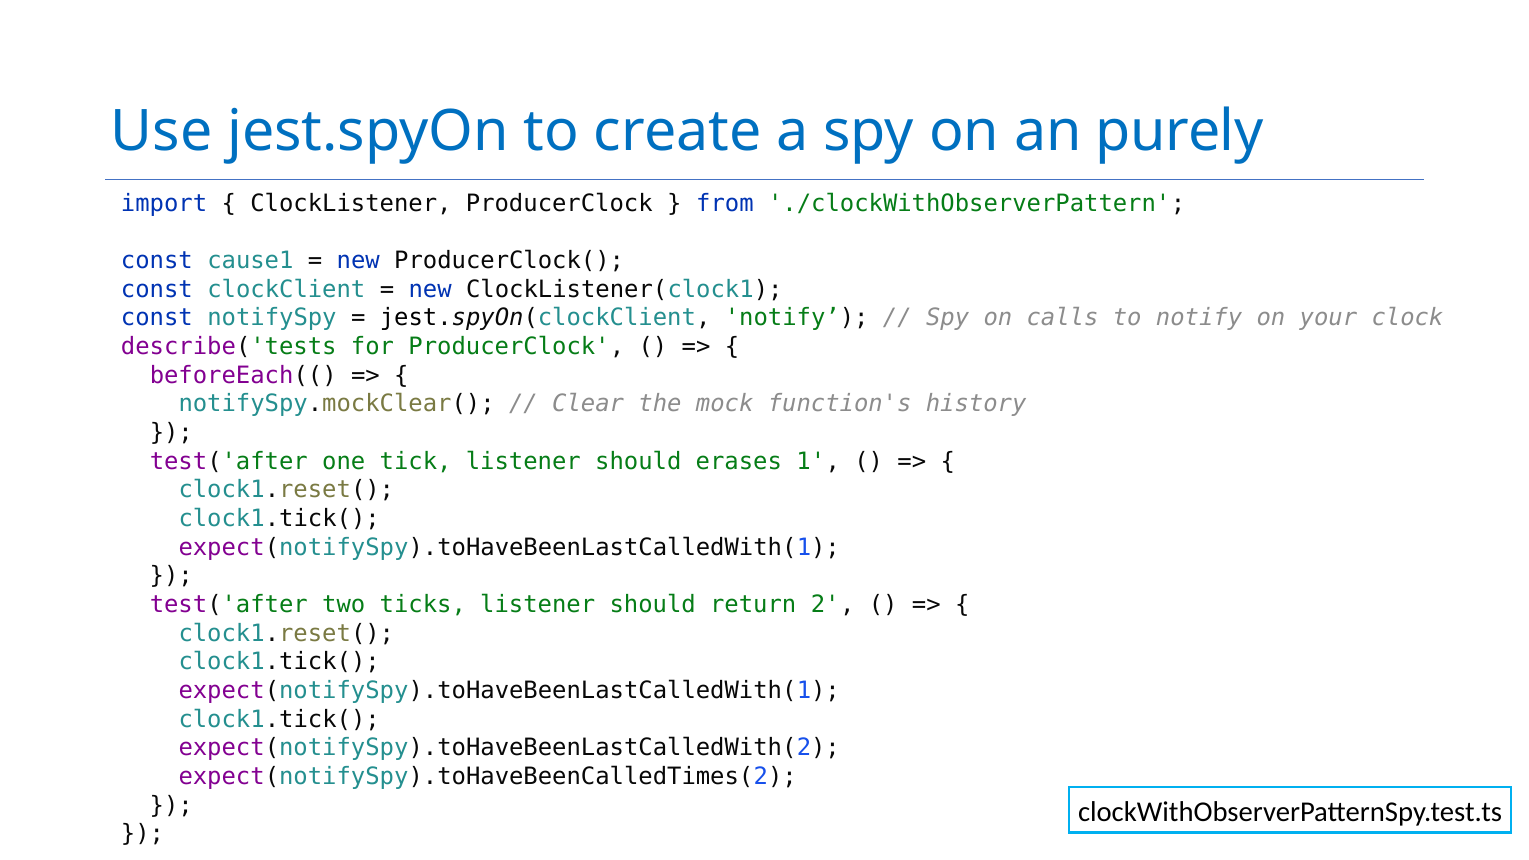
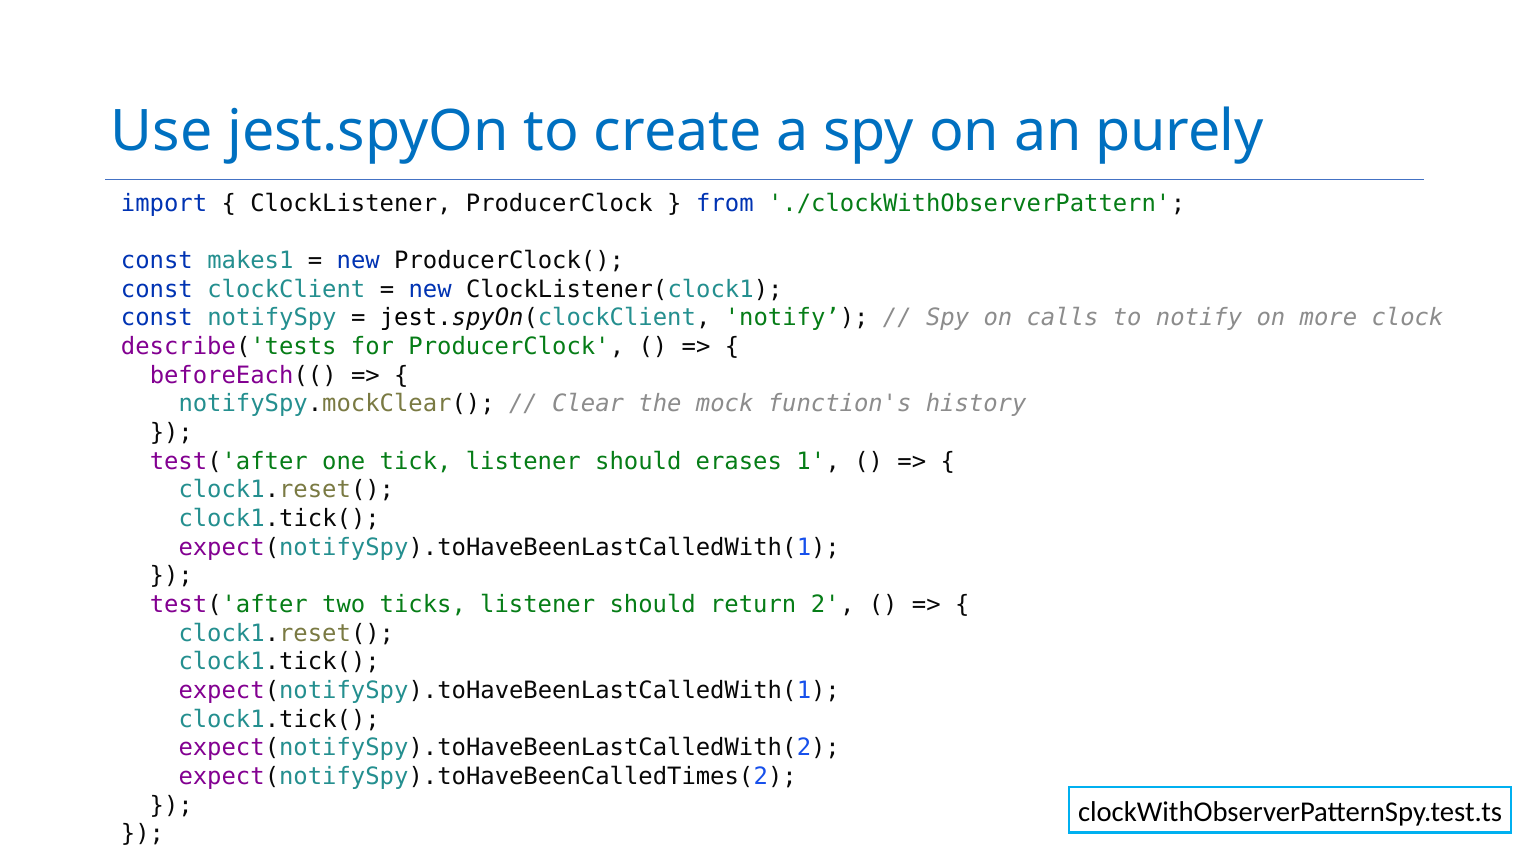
cause1: cause1 -> makes1
your: your -> more
